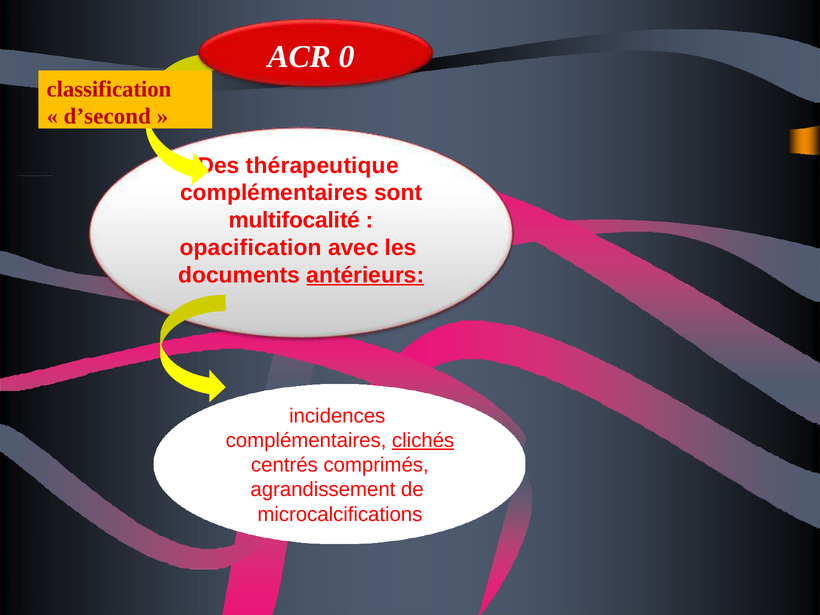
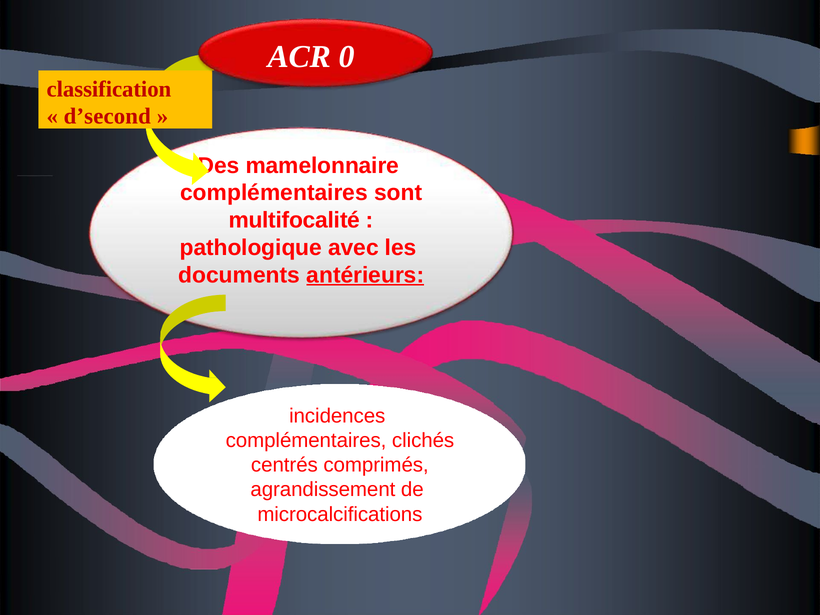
thérapeutique: thérapeutique -> mamelonnaire
opacification: opacification -> pathologique
clichés underline: present -> none
